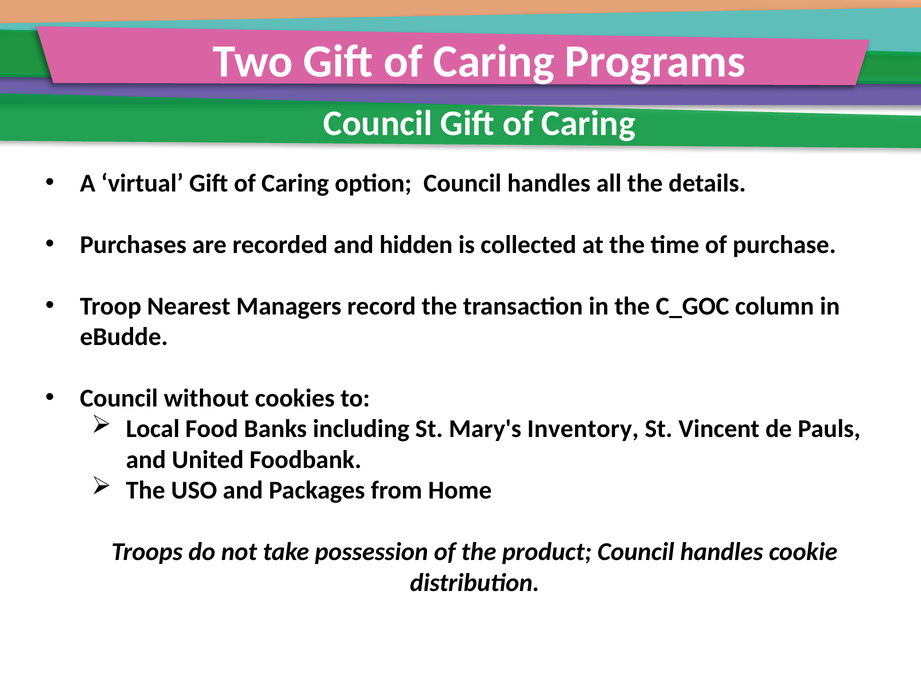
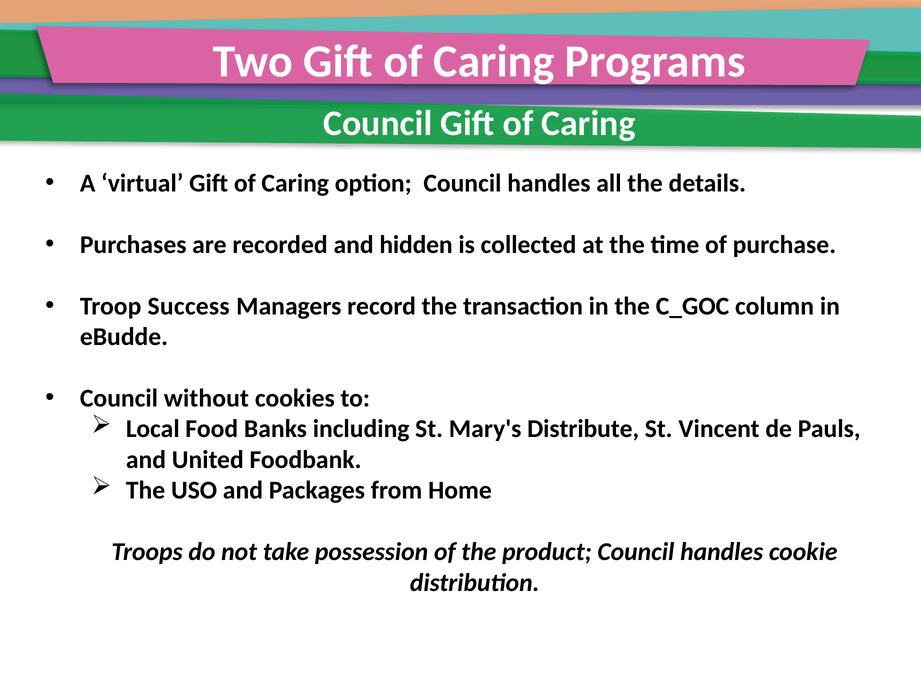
Nearest: Nearest -> Success
Inventory: Inventory -> Distribute
